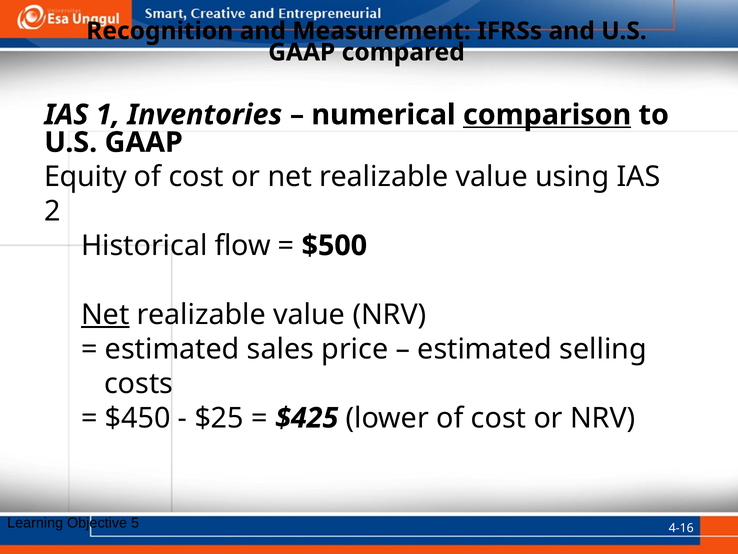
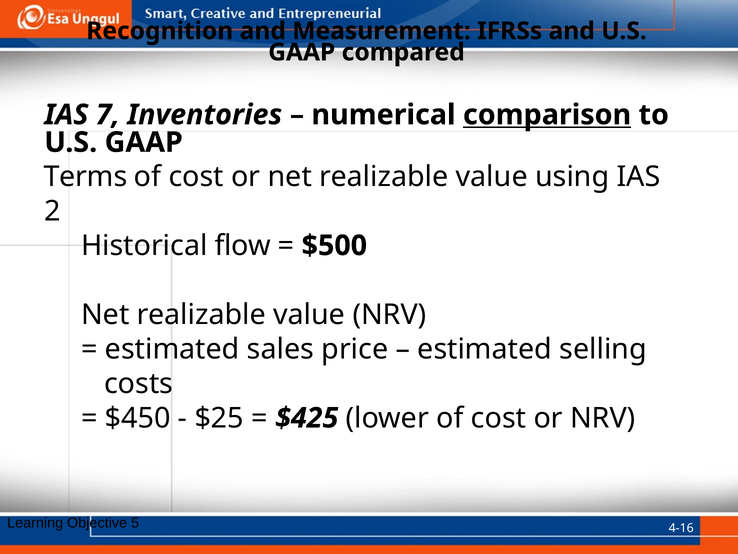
1: 1 -> 7
Equity: Equity -> Terms
Net at (105, 314) underline: present -> none
